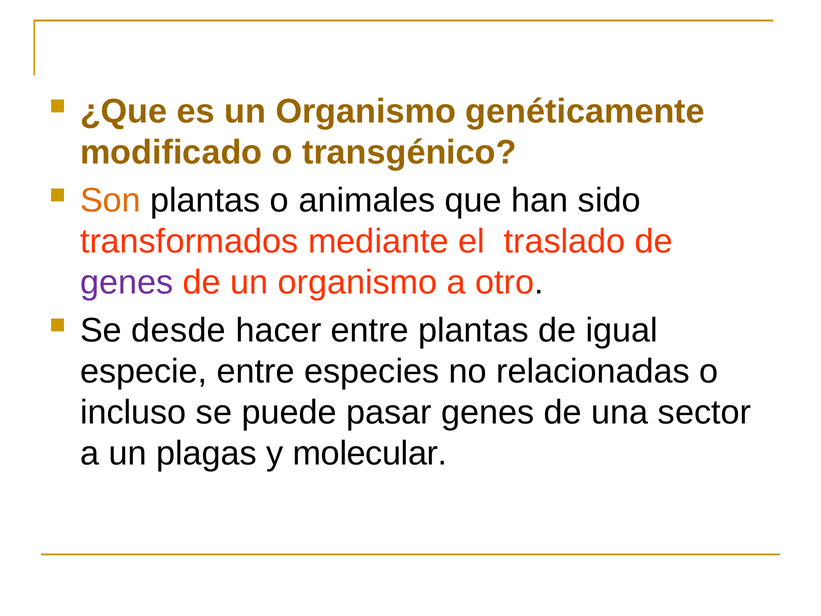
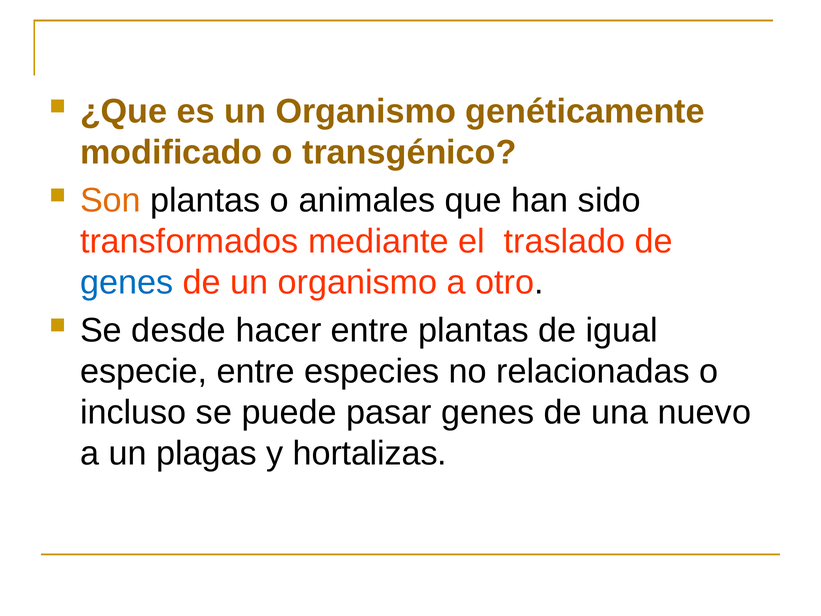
genes at (127, 282) colour: purple -> blue
sector: sector -> nuevo
molecular: molecular -> hortalizas
